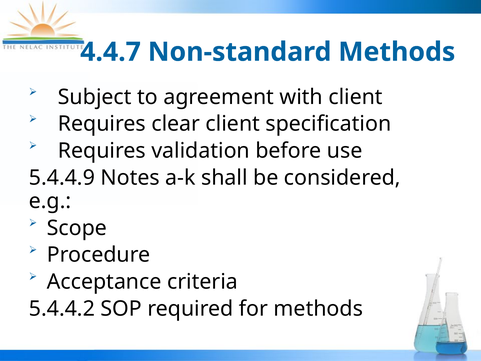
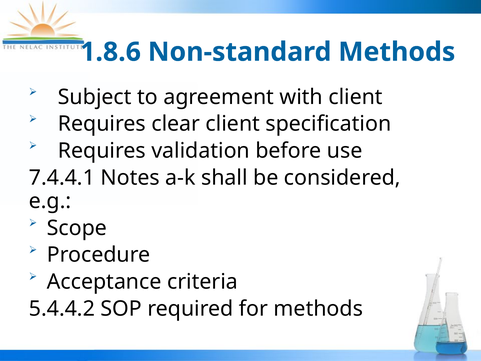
4.4.7: 4.4.7 -> 1.8.6
5.4.4.9: 5.4.4.9 -> 7.4.4.1
